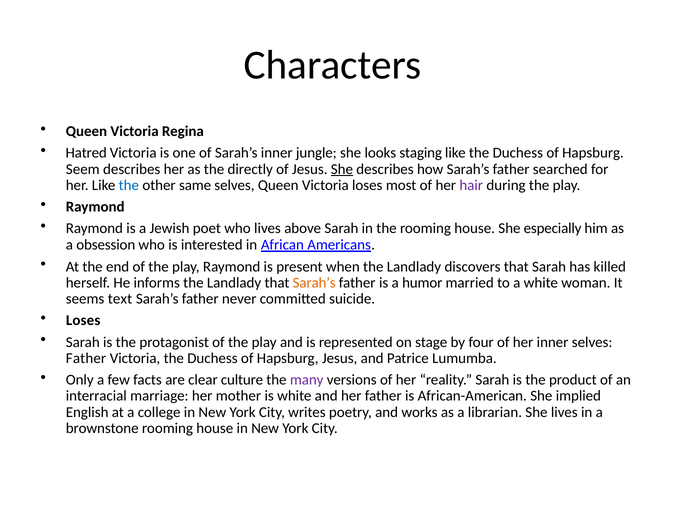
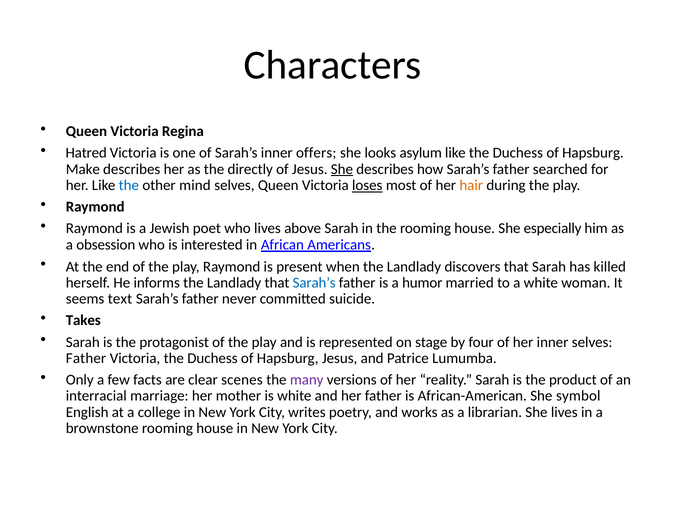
jungle: jungle -> offers
staging: staging -> asylum
Seem: Seem -> Make
same: same -> mind
loses at (367, 185) underline: none -> present
hair colour: purple -> orange
Sarah’s at (314, 283) colour: orange -> blue
Loses at (83, 321): Loses -> Takes
culture: culture -> scenes
implied: implied -> symbol
